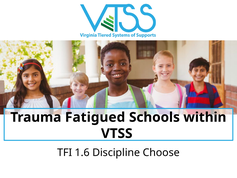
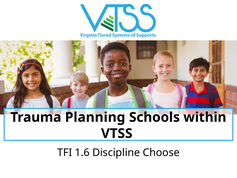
Fatigued: Fatigued -> Planning
